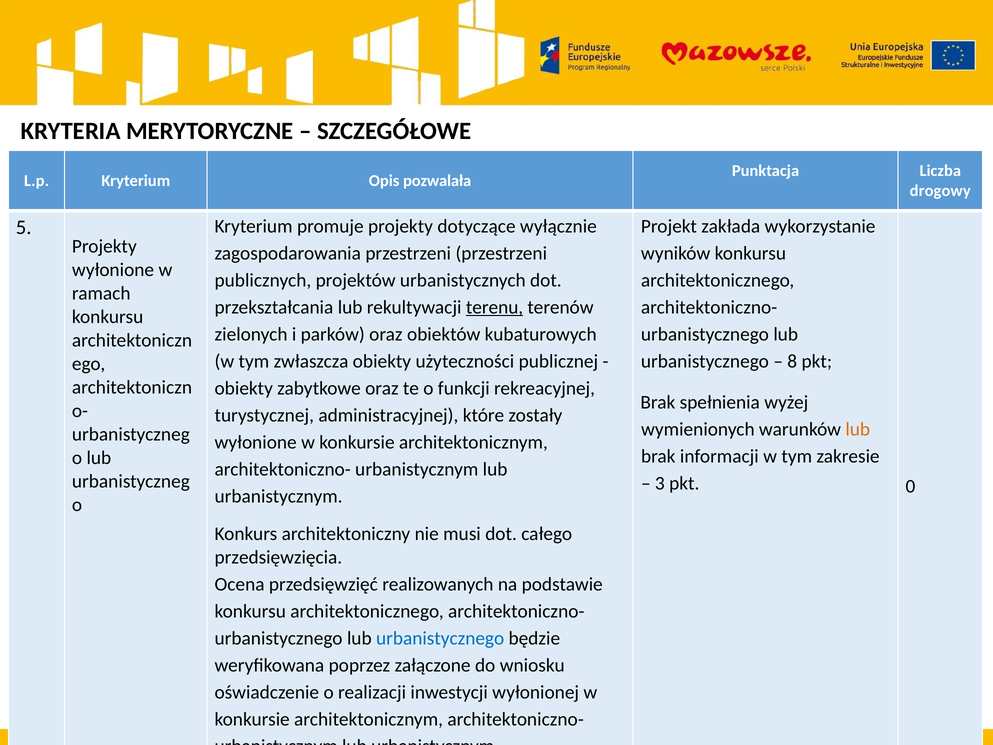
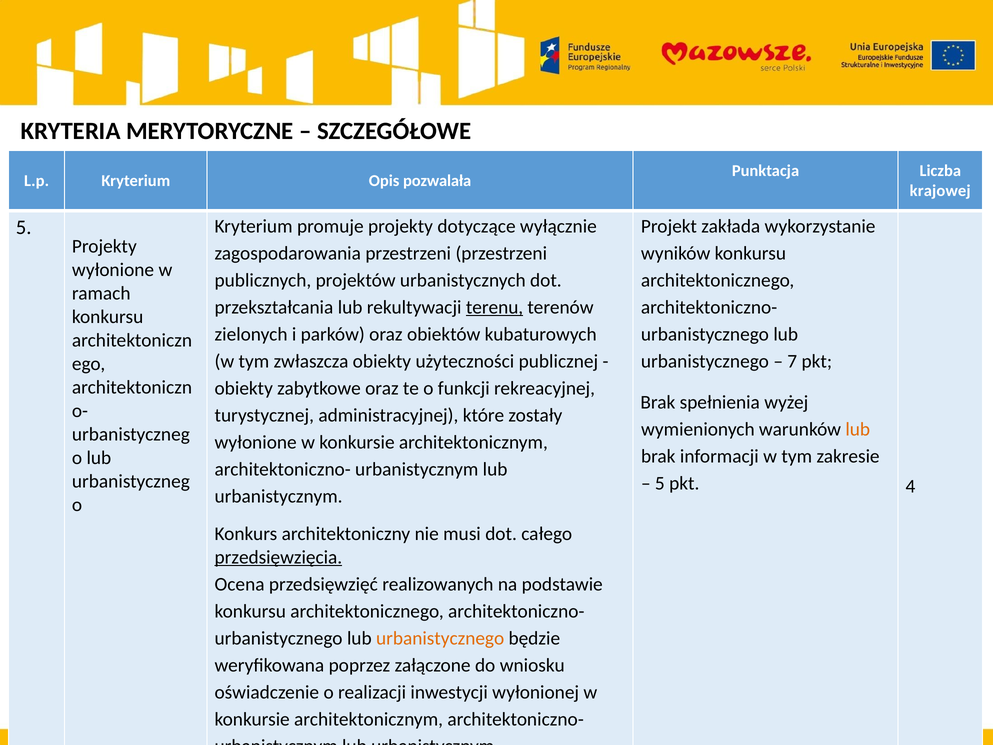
drogowy: drogowy -> krajowej
8: 8 -> 7
3 at (660, 483): 3 -> 5
0: 0 -> 4
przedsięwzięcia underline: none -> present
urbanistycznego at (440, 638) colour: blue -> orange
